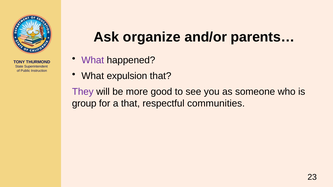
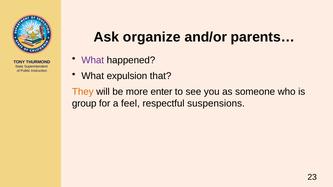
They colour: purple -> orange
good: good -> enter
a that: that -> feel
communities: communities -> suspensions
